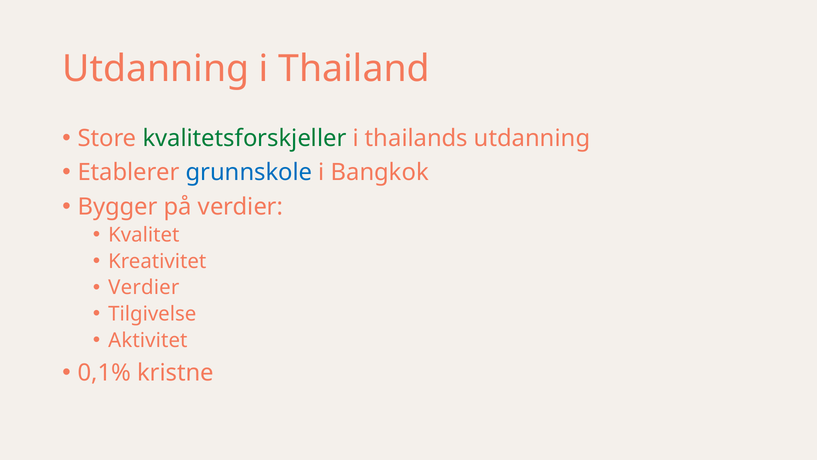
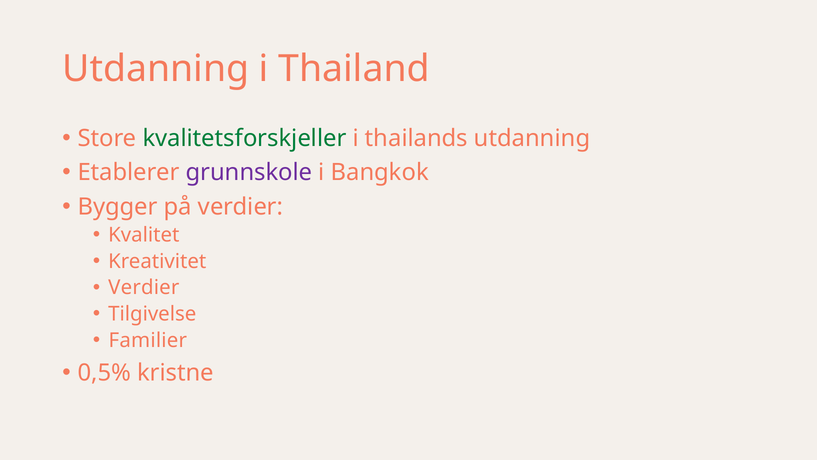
grunnskole colour: blue -> purple
Aktivitet: Aktivitet -> Familier
0,1%: 0,1% -> 0,5%
